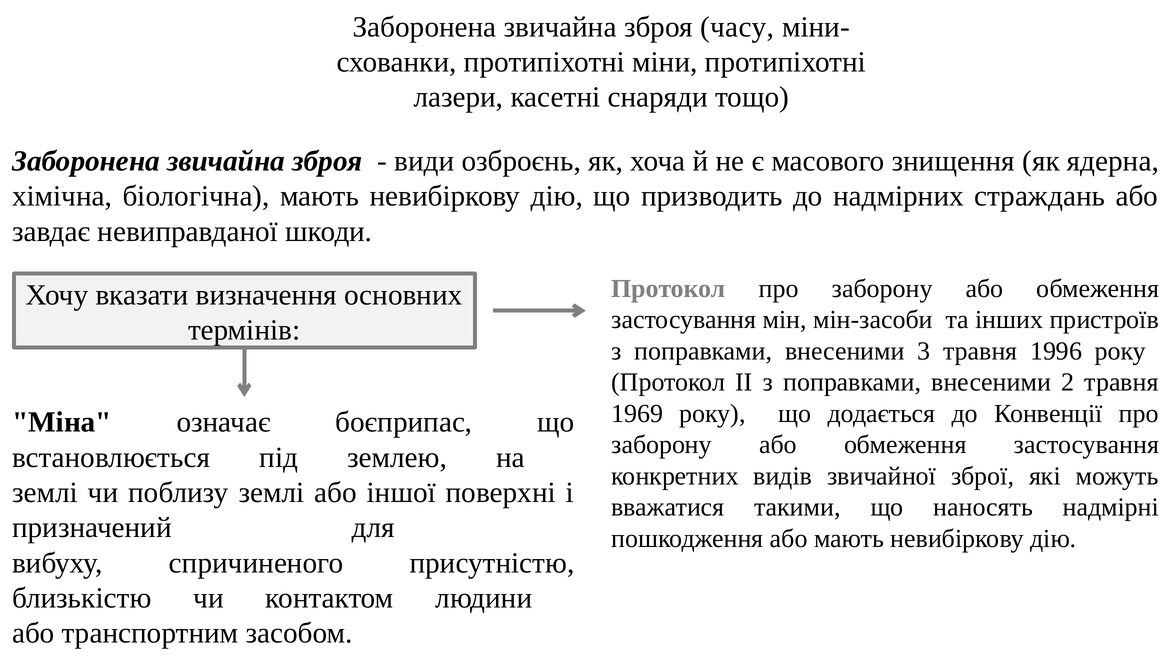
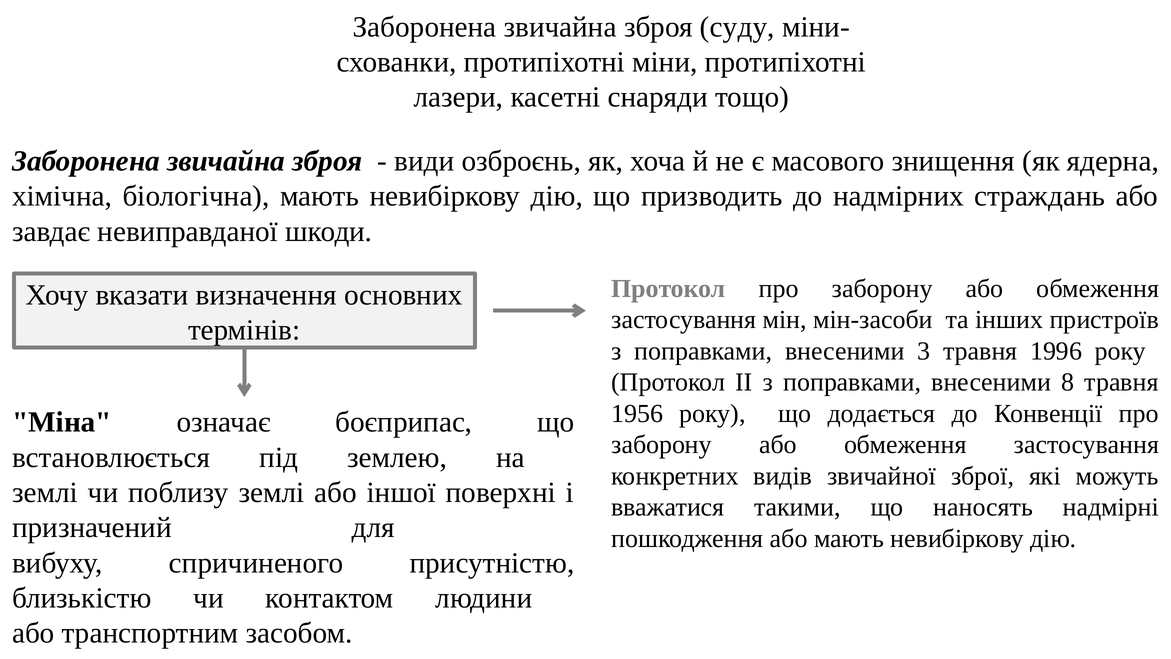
часу: часу -> суду
2: 2 -> 8
1969: 1969 -> 1956
